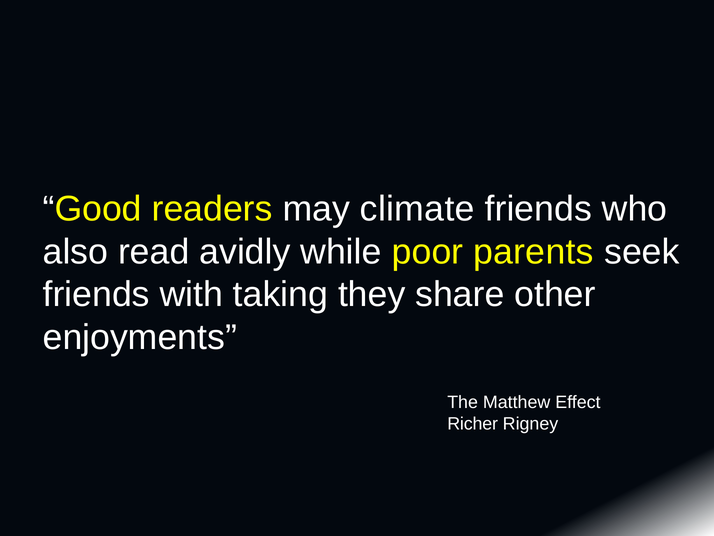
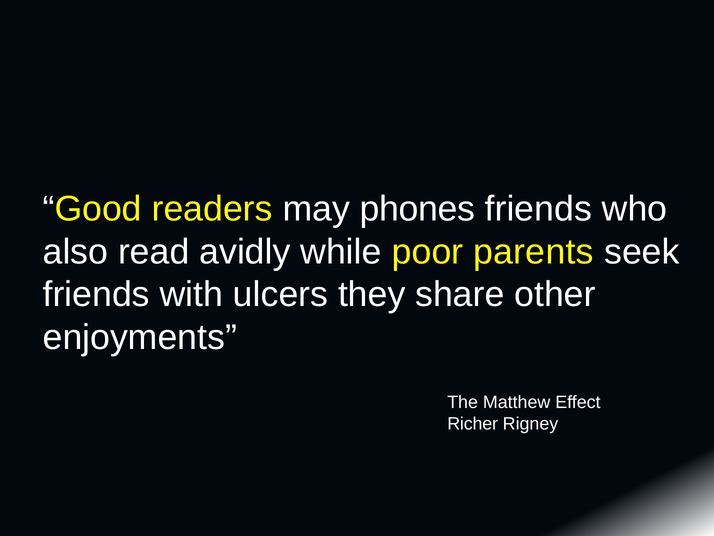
climate: climate -> phones
taking: taking -> ulcers
